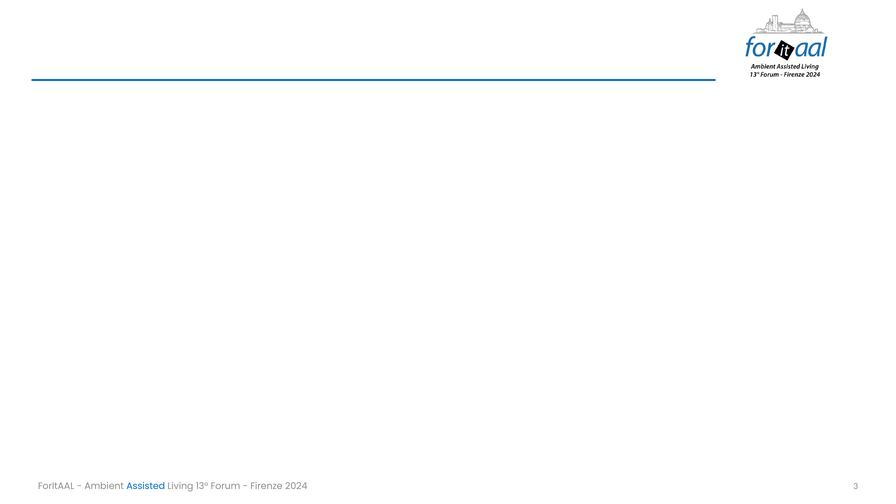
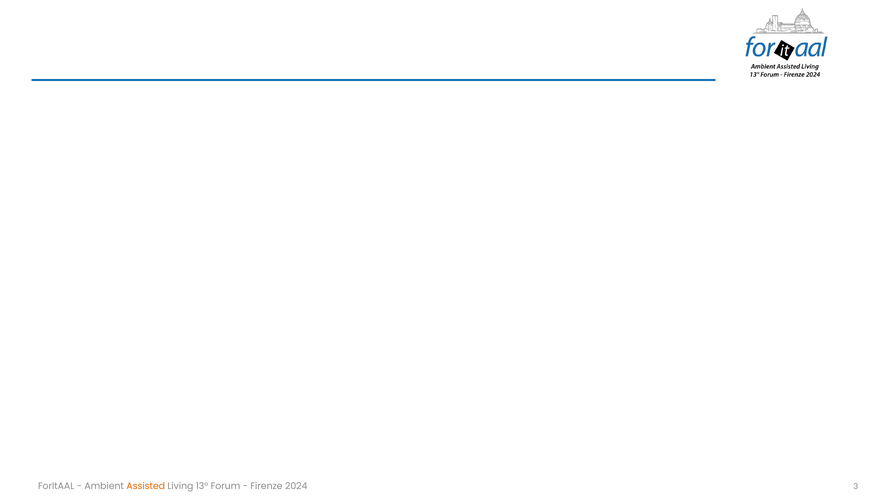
Assisted colour: blue -> orange
